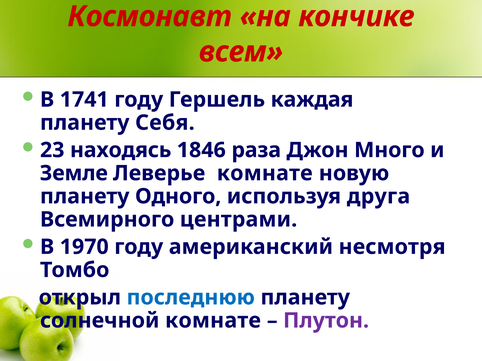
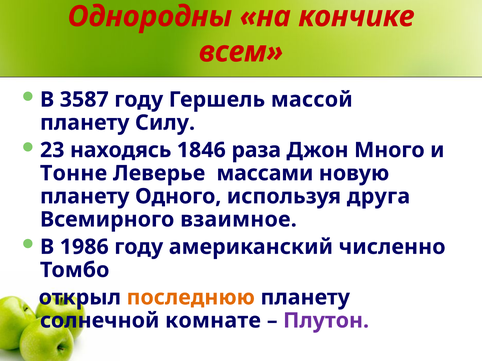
Космонавт: Космонавт -> Однородны
1741: 1741 -> 3587
каждая: каждая -> массой
Себя: Себя -> Силу
Земле: Земле -> Тонне
Леверье комнате: комнате -> массами
центрами: центрами -> взаимное
1970: 1970 -> 1986
несмотря: несмотря -> численно
последнюю colour: blue -> orange
